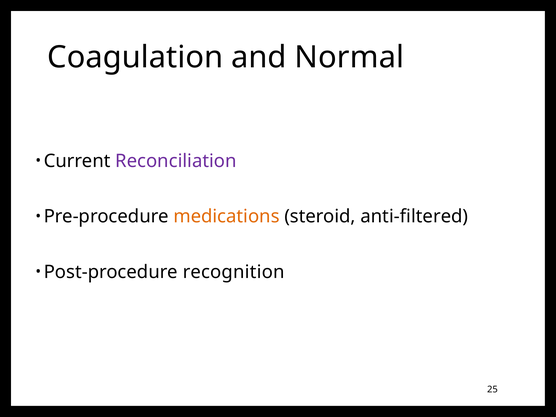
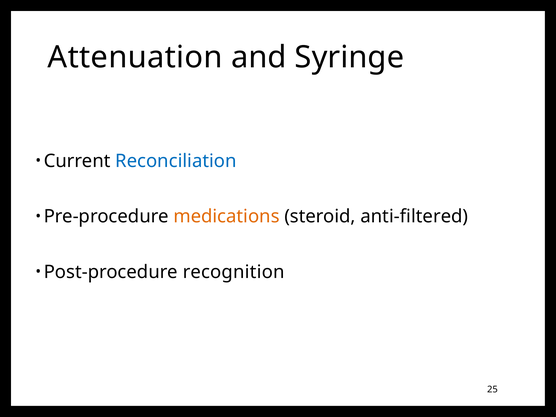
Coagulation: Coagulation -> Attenuation
Normal: Normal -> Syringe
Reconciliation colour: purple -> blue
